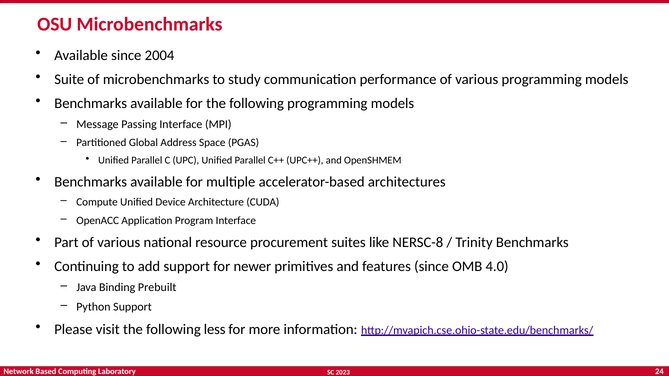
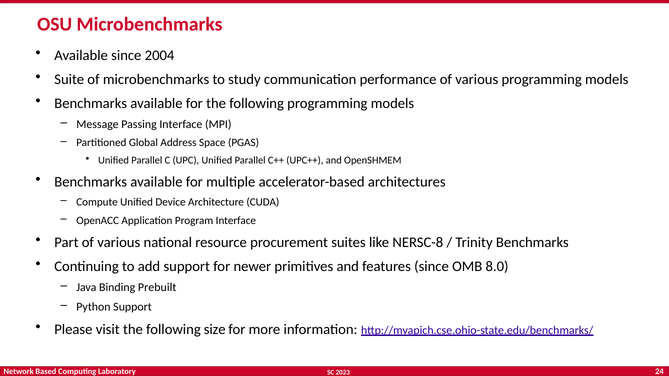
4.0: 4.0 -> 8.0
less: less -> size
